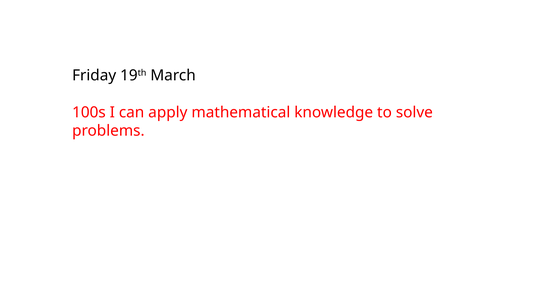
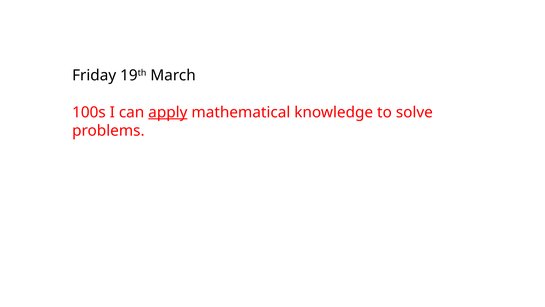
apply underline: none -> present
